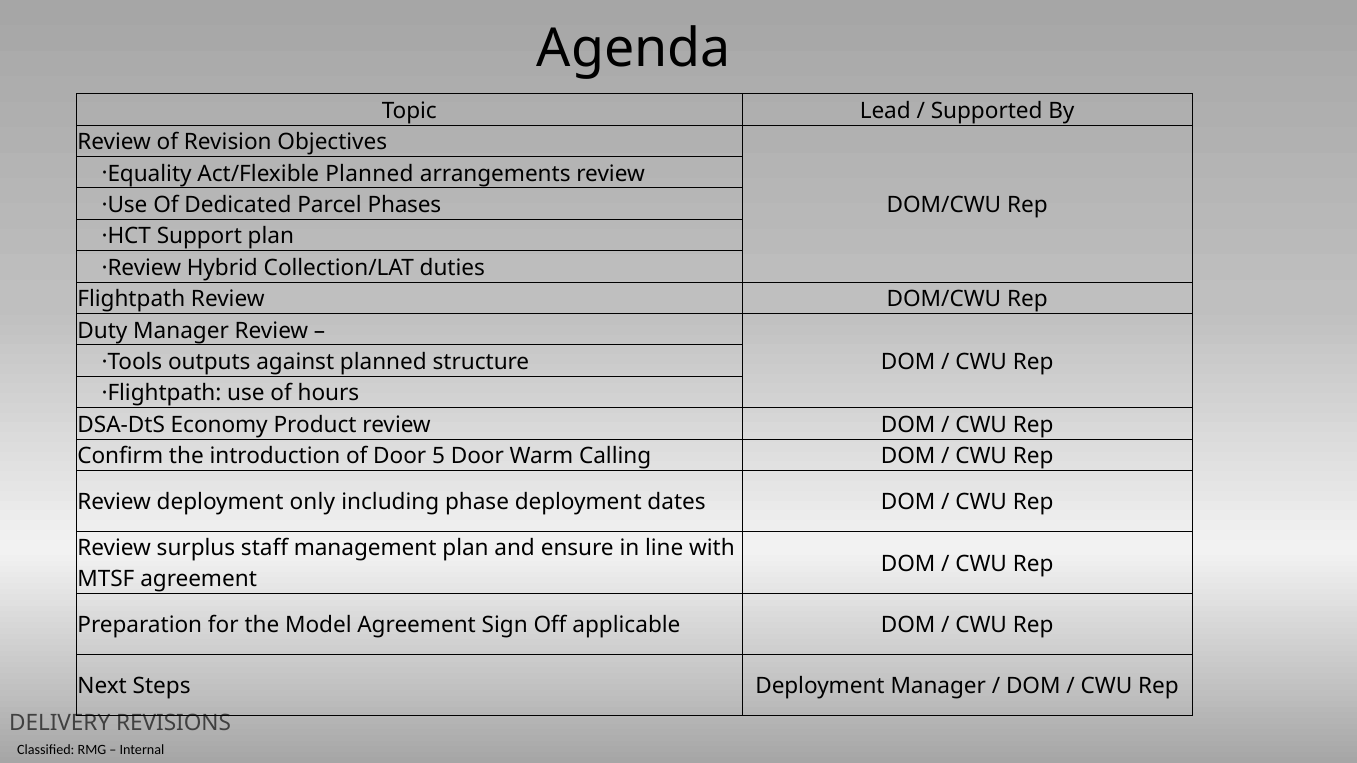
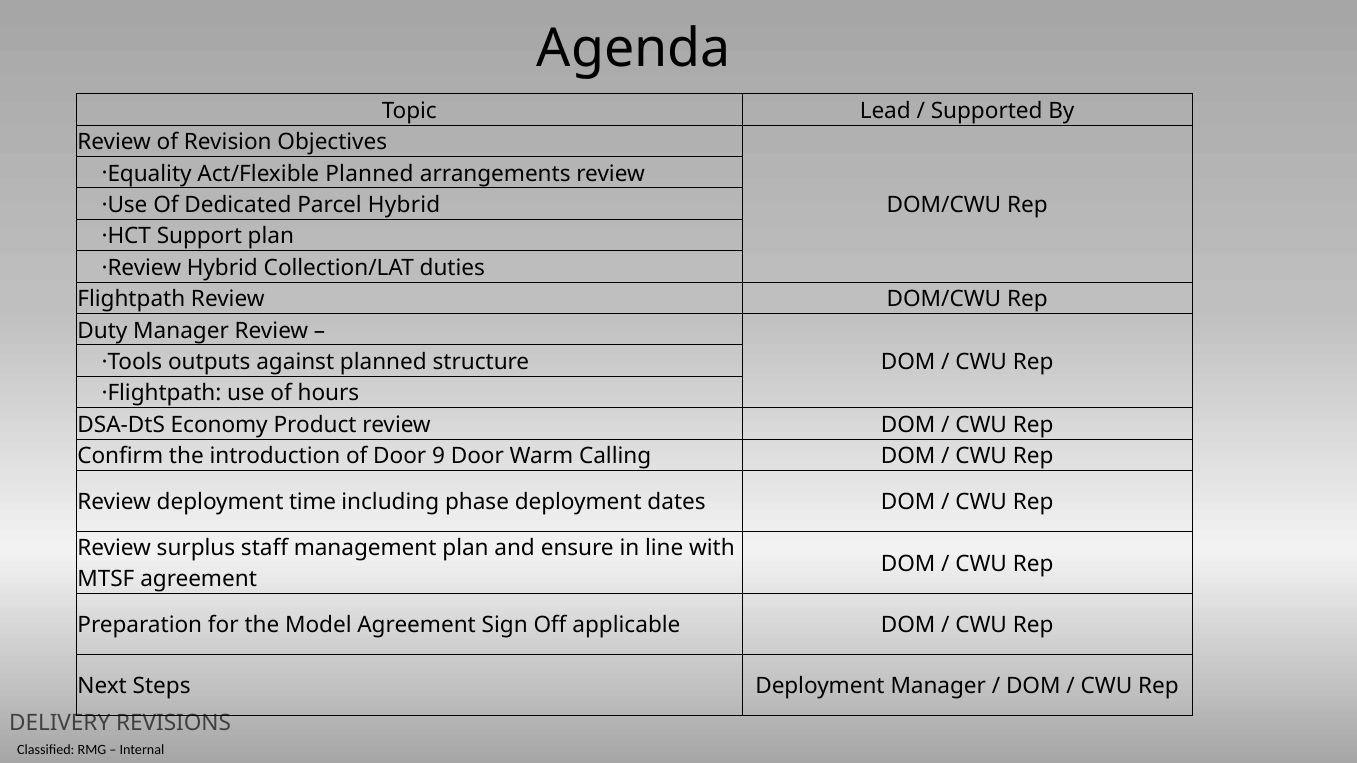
Parcel Phases: Phases -> Hybrid
5: 5 -> 9
only: only -> time
